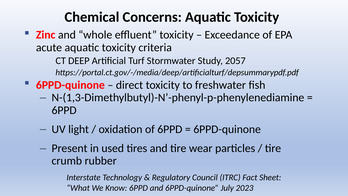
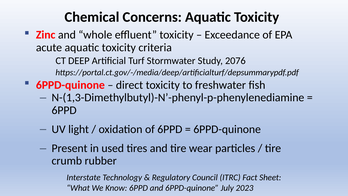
2057: 2057 -> 2076
